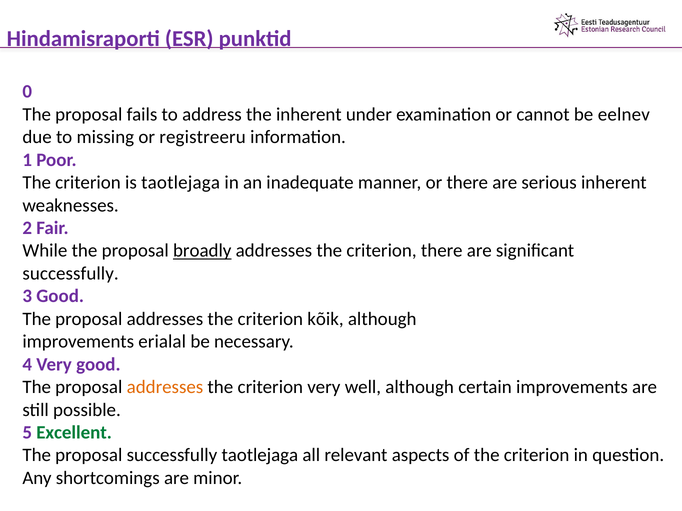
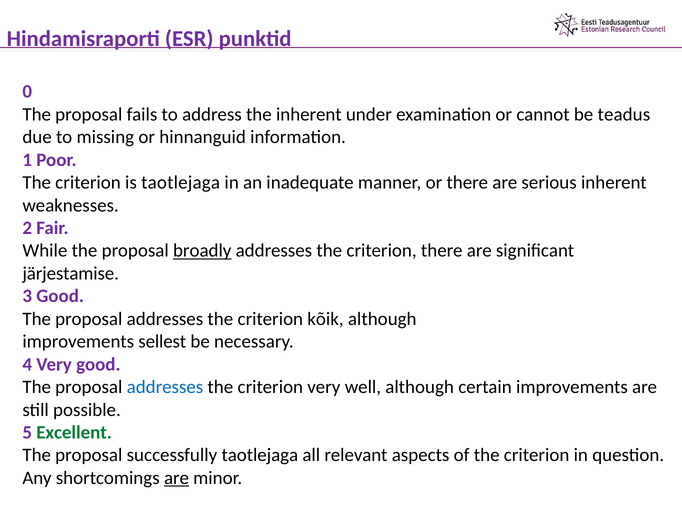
eelnev: eelnev -> teadus
registreeru: registreeru -> hinnanguid
successfully at (71, 274): successfully -> järjestamise
erialal: erialal -> sellest
addresses at (165, 387) colour: orange -> blue
are at (177, 478) underline: none -> present
